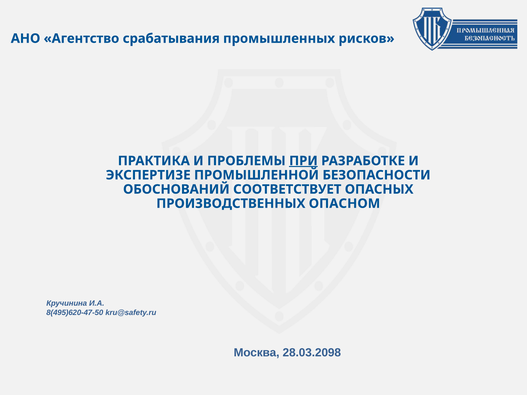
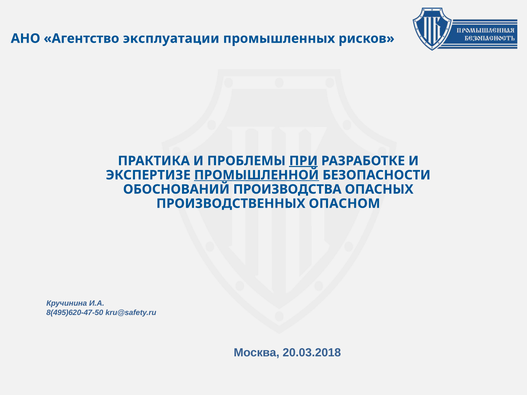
срабатывания: срабатывания -> эксплуатации
ПРОМЫШЛЕННОЙ underline: none -> present
СООТВЕТСТВУЕТ: СООТВЕТСТВУЕТ -> ПРОИЗВОДСТВА
28.03.2098: 28.03.2098 -> 20.03.2018
